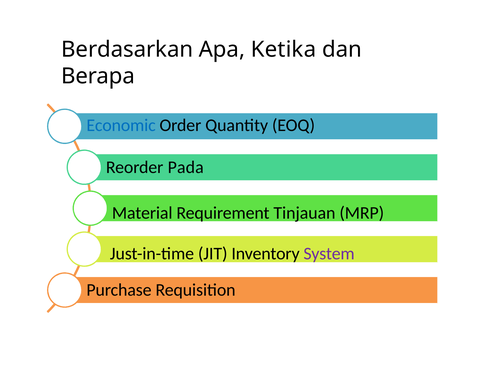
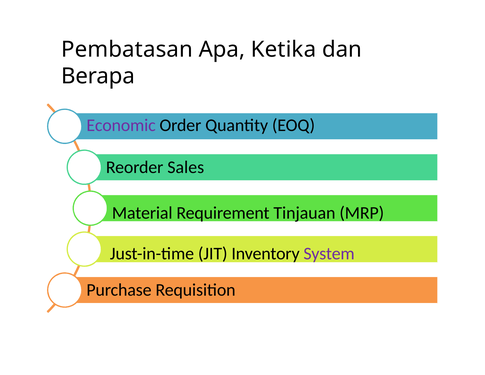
Berdasarkan: Berdasarkan -> Pembatasan
Economic colour: blue -> purple
Pada: Pada -> Sales
